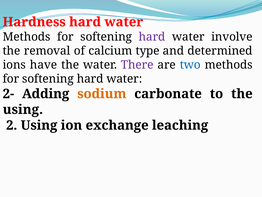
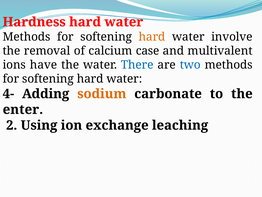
hard at (152, 37) colour: purple -> orange
type: type -> case
determined: determined -> multivalent
There colour: purple -> blue
2-: 2- -> 4-
using at (23, 109): using -> enter
